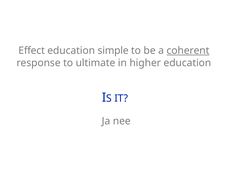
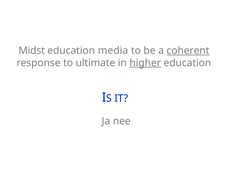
Effect: Effect -> Midst
simple: simple -> media
higher underline: none -> present
